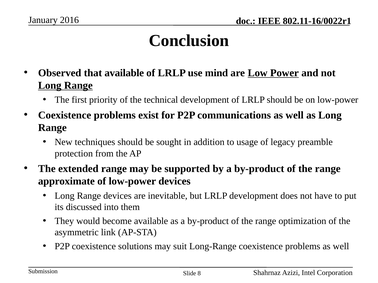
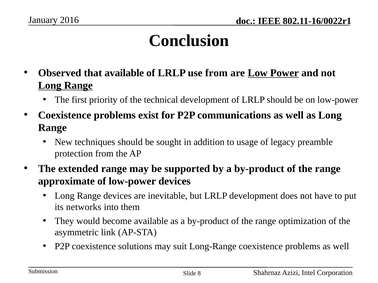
use mind: mind -> from
discussed: discussed -> networks
